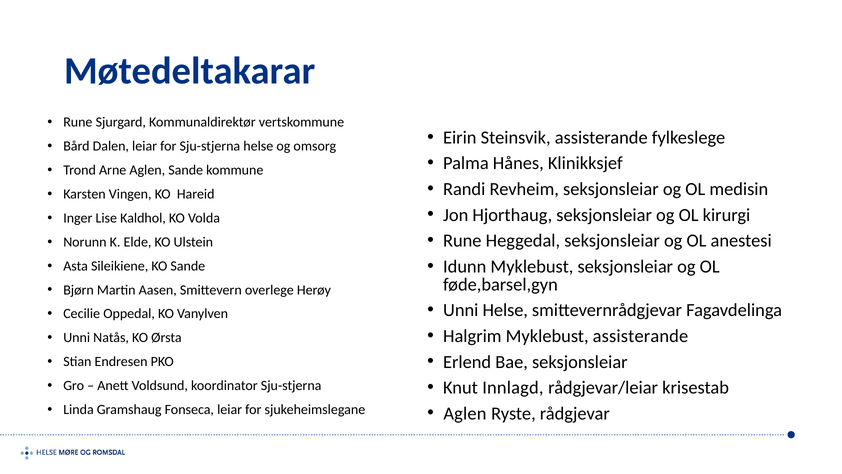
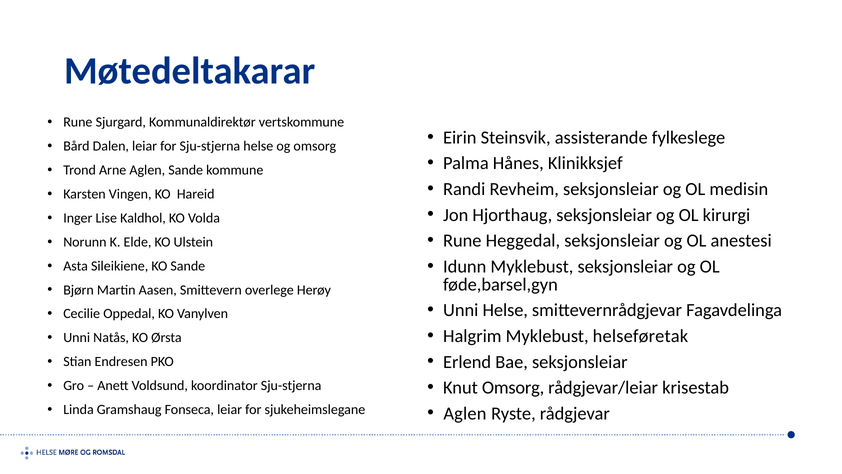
Myklebust assisterande: assisterande -> helseføretak
Knut Innlagd: Innlagd -> Omsorg
